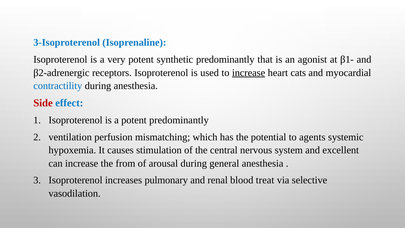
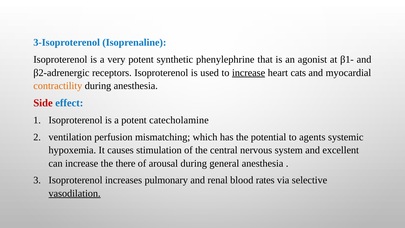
synthetic predominantly: predominantly -> phenylephrine
contractility colour: blue -> orange
potent predominantly: predominantly -> catecholamine
from: from -> there
treat: treat -> rates
vasodilation underline: none -> present
